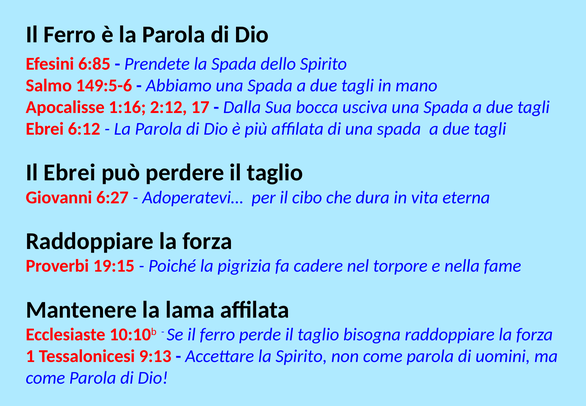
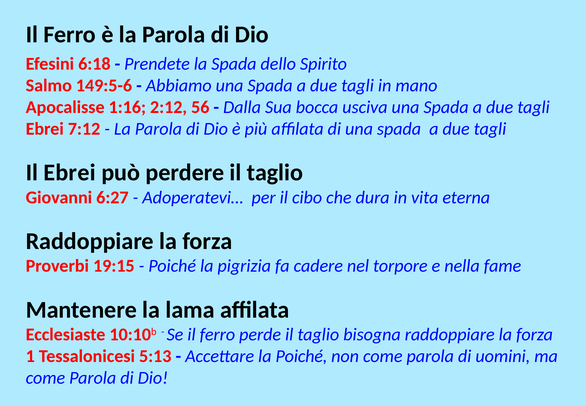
6:85: 6:85 -> 6:18
17: 17 -> 56
6:12: 6:12 -> 7:12
9:13: 9:13 -> 5:13
la Spirito: Spirito -> Poiché
